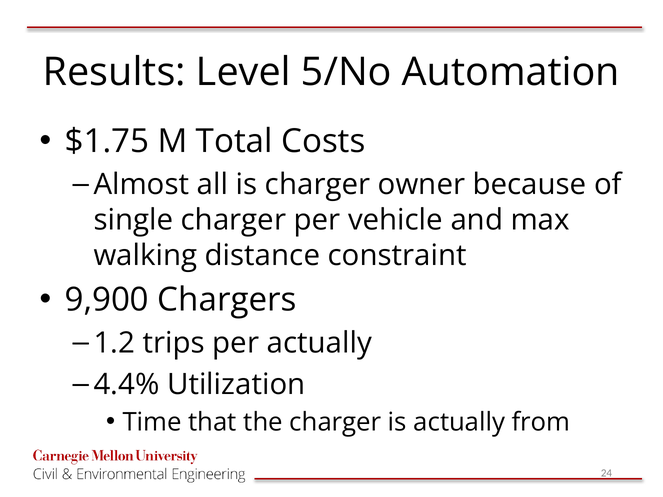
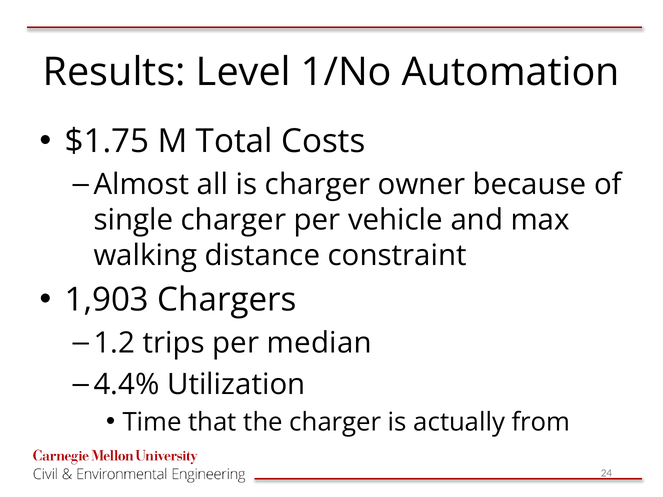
5/No: 5/No -> 1/No
9,900: 9,900 -> 1,903
per actually: actually -> median
